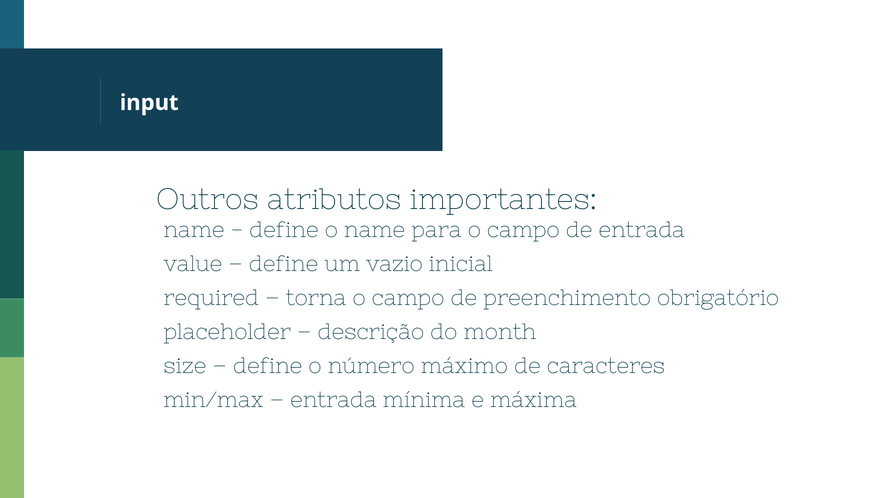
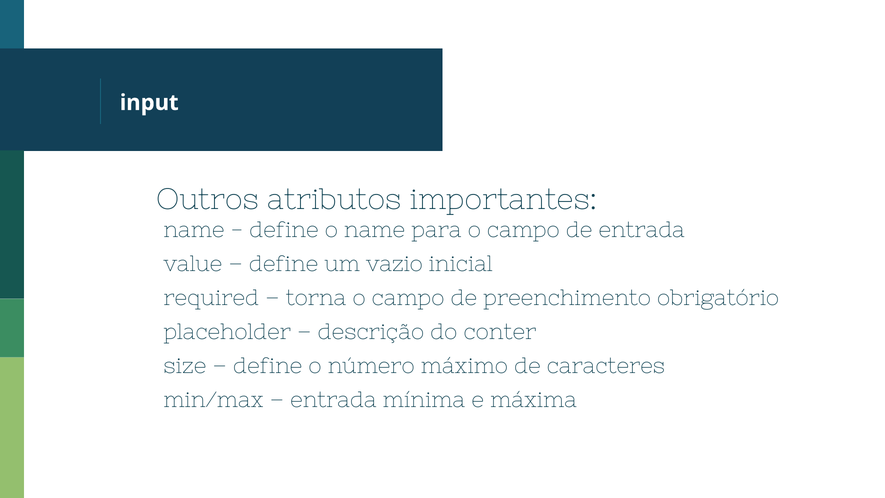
month: month -> conter
